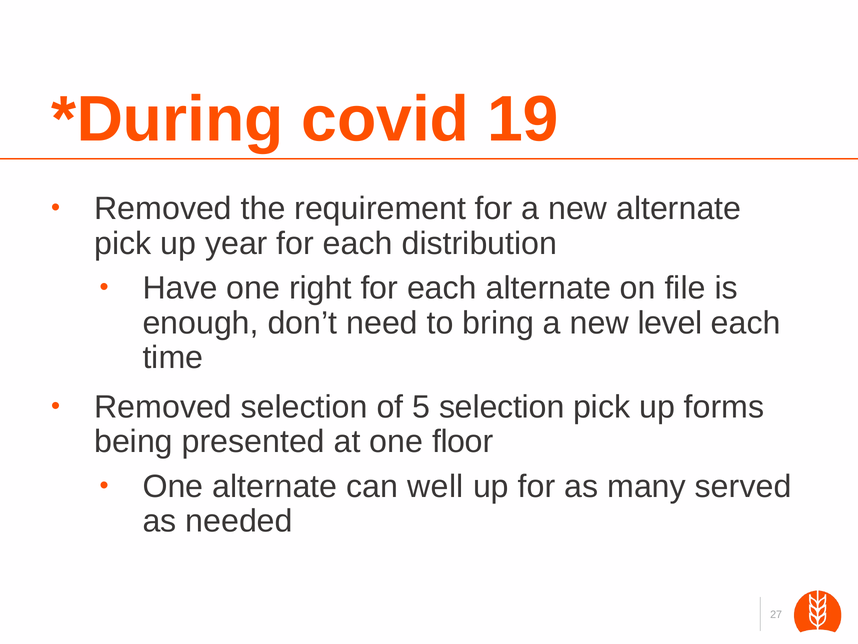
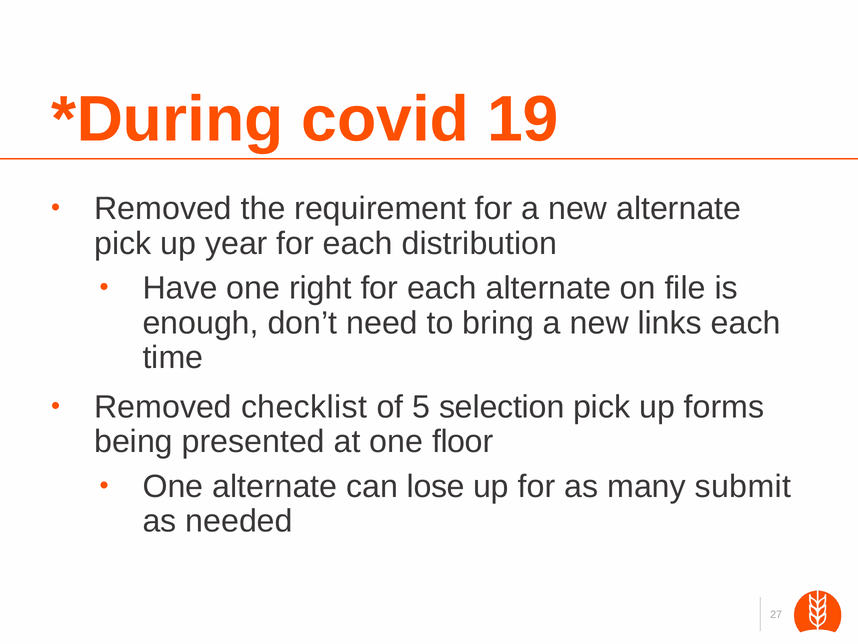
level: level -> links
Removed selection: selection -> checklist
well: well -> lose
served: served -> submit
